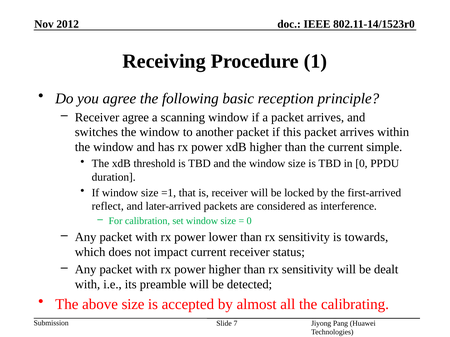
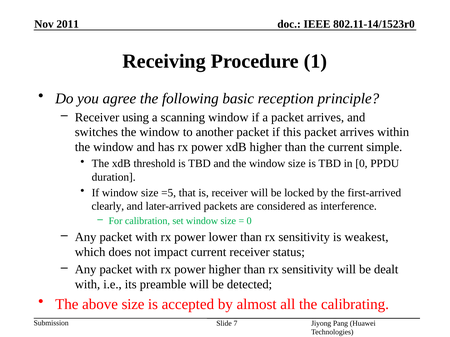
2012: 2012 -> 2011
Receiver agree: agree -> using
=1: =1 -> =5
reflect: reflect -> clearly
towards: towards -> weakest
